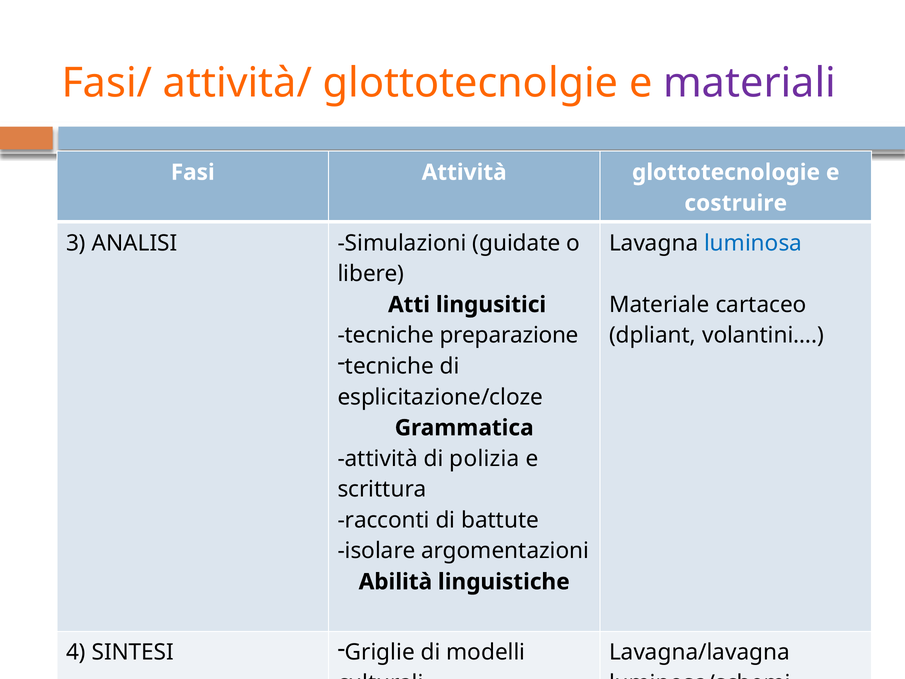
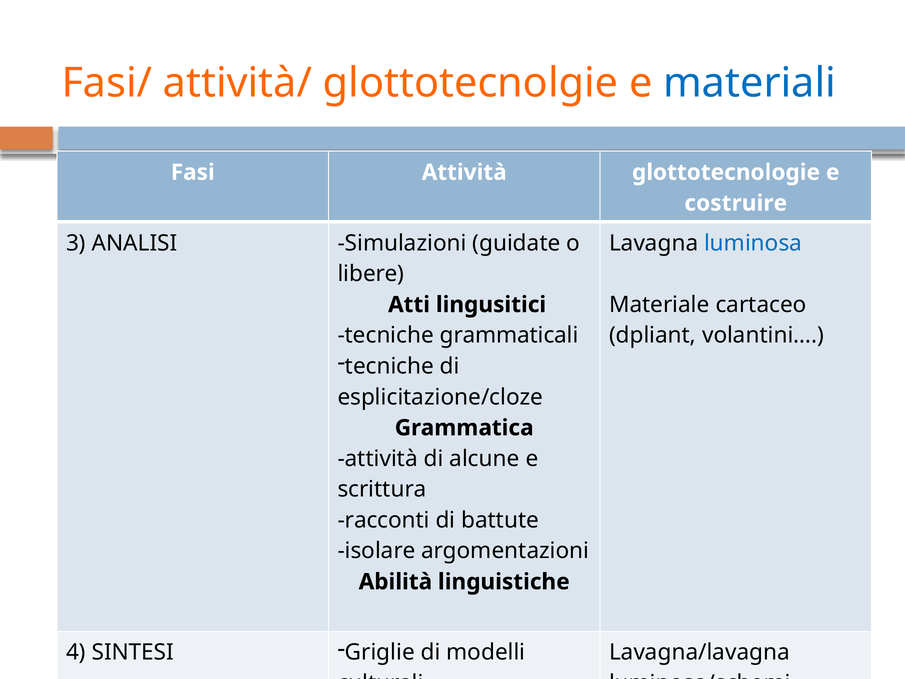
materiali colour: purple -> blue
preparazione: preparazione -> grammaticali
polizia: polizia -> alcune
